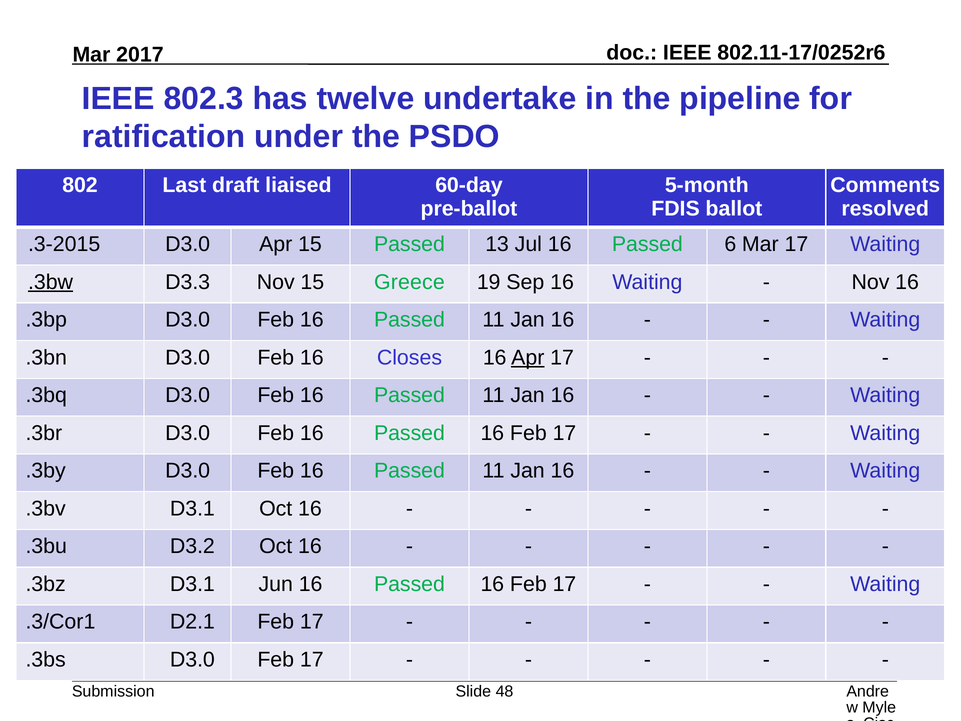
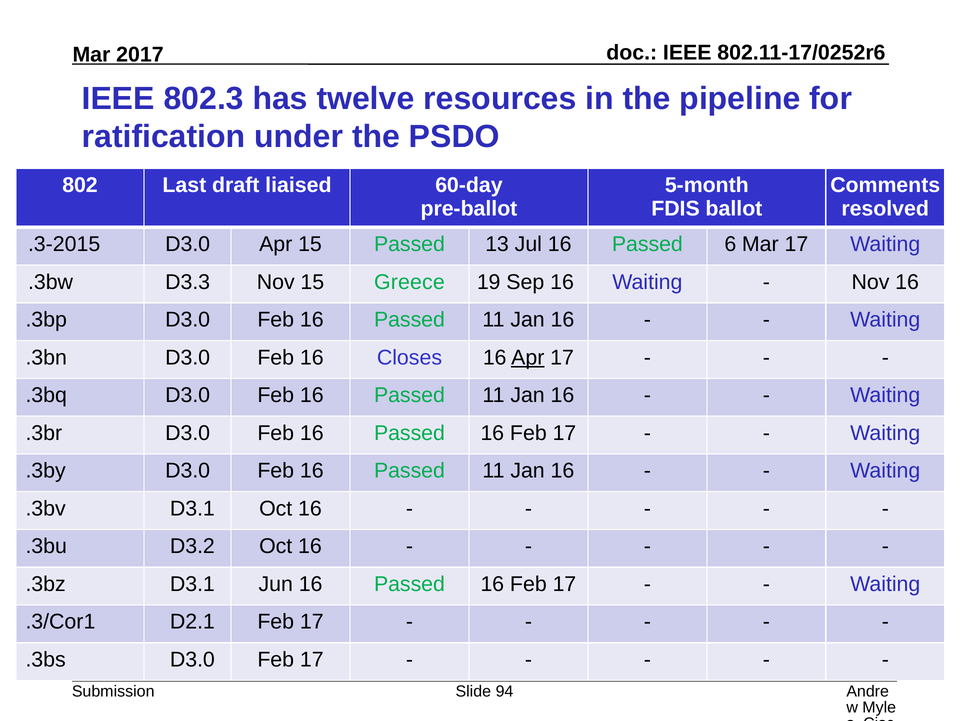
undertake: undertake -> resources
.3bw underline: present -> none
48: 48 -> 94
